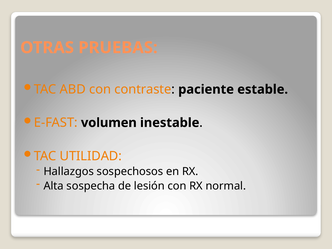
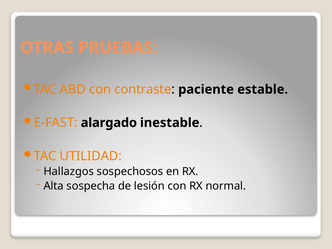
volumen: volumen -> alargado
